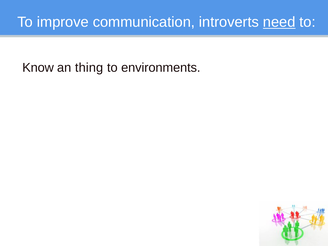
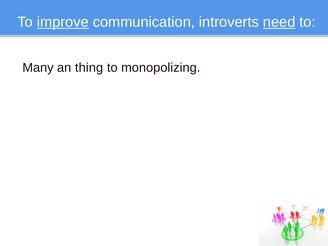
improve underline: none -> present
Know: Know -> Many
environments: environments -> monopolizing
